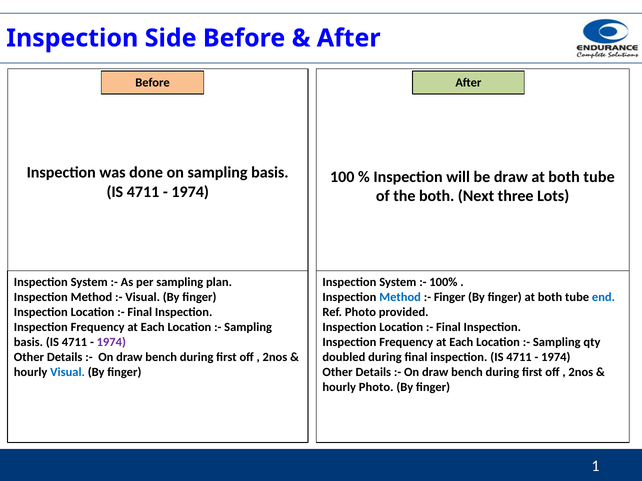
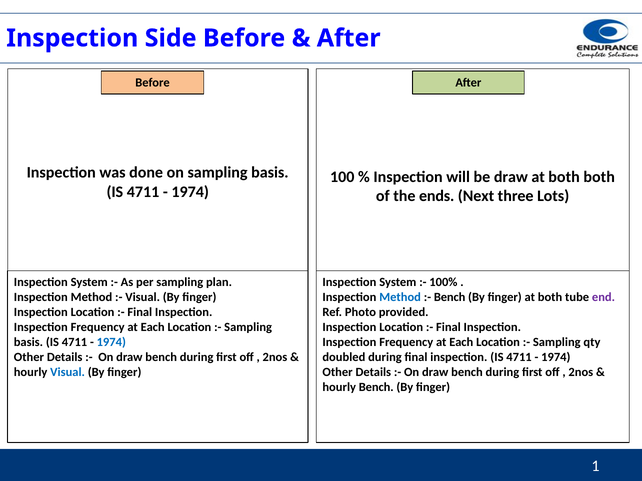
tube at (599, 177): tube -> both
the both: both -> ends
Finger at (450, 298): Finger -> Bench
end colour: blue -> purple
1974 at (111, 343) colour: purple -> blue
hourly Photo: Photo -> Bench
